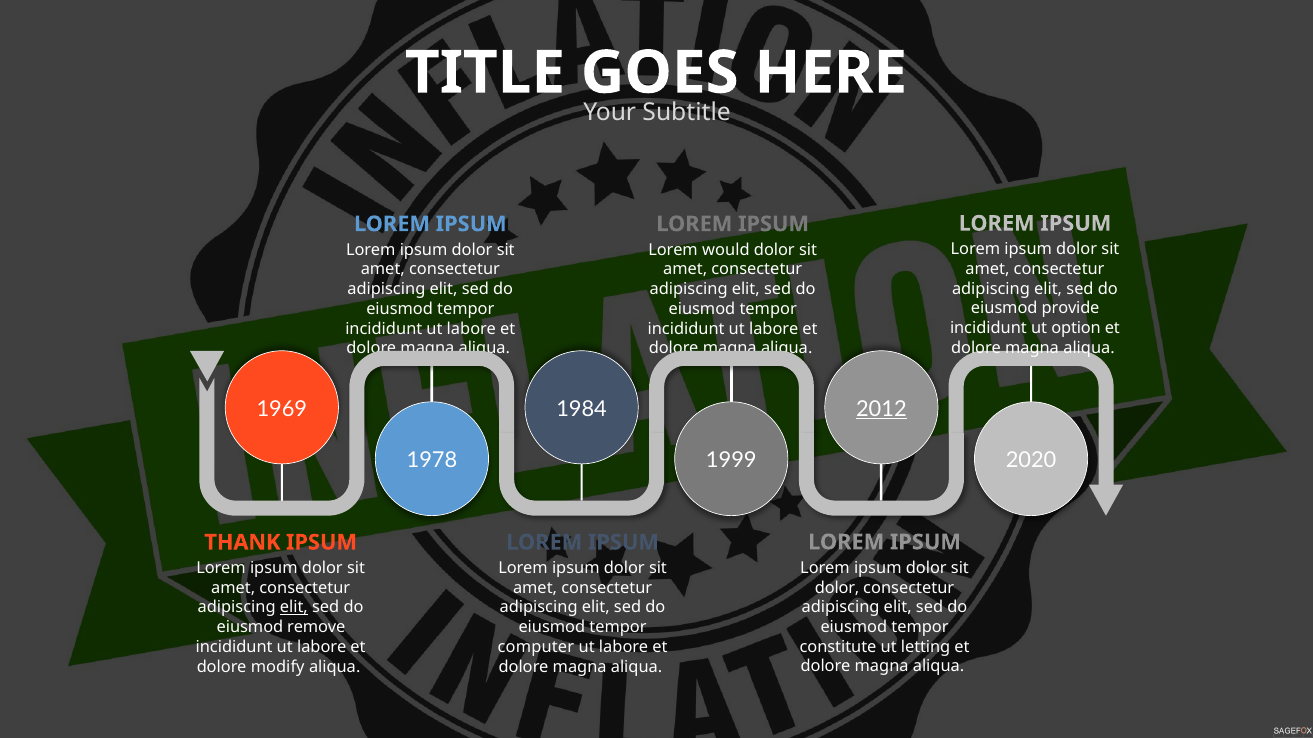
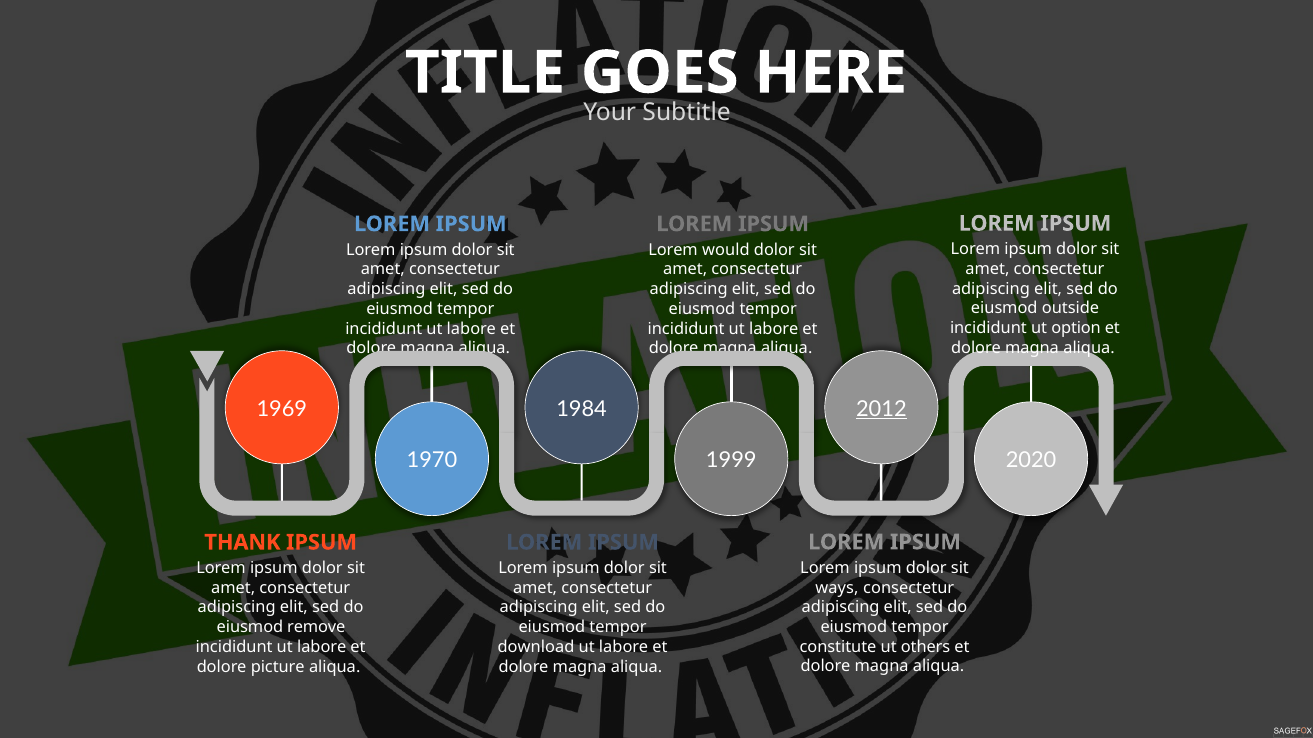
provide: provide -> outside
1978: 1978 -> 1970
dolor at (837, 588): dolor -> ways
elit at (294, 608) underline: present -> none
letting: letting -> others
computer: computer -> download
modify: modify -> picture
